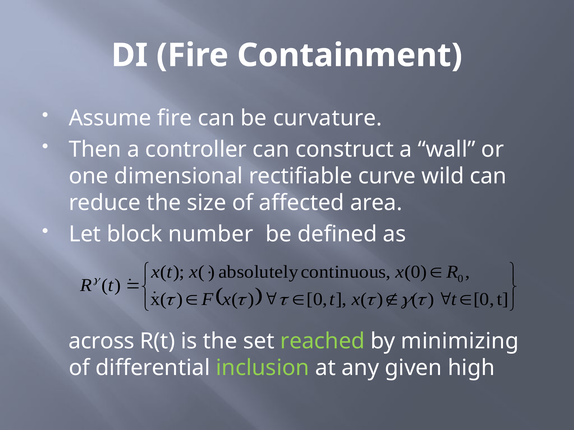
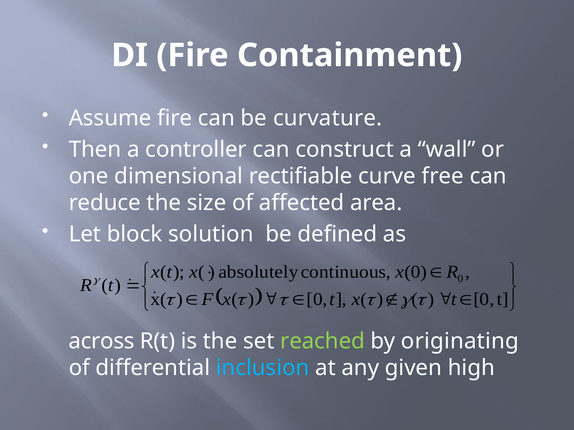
wild: wild -> free
number: number -> solution
minimizing: minimizing -> originating
inclusion colour: light green -> light blue
